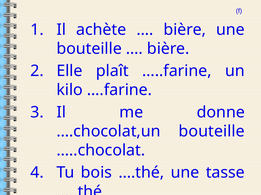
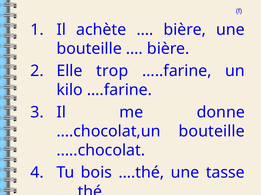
plaît: plaît -> trop
